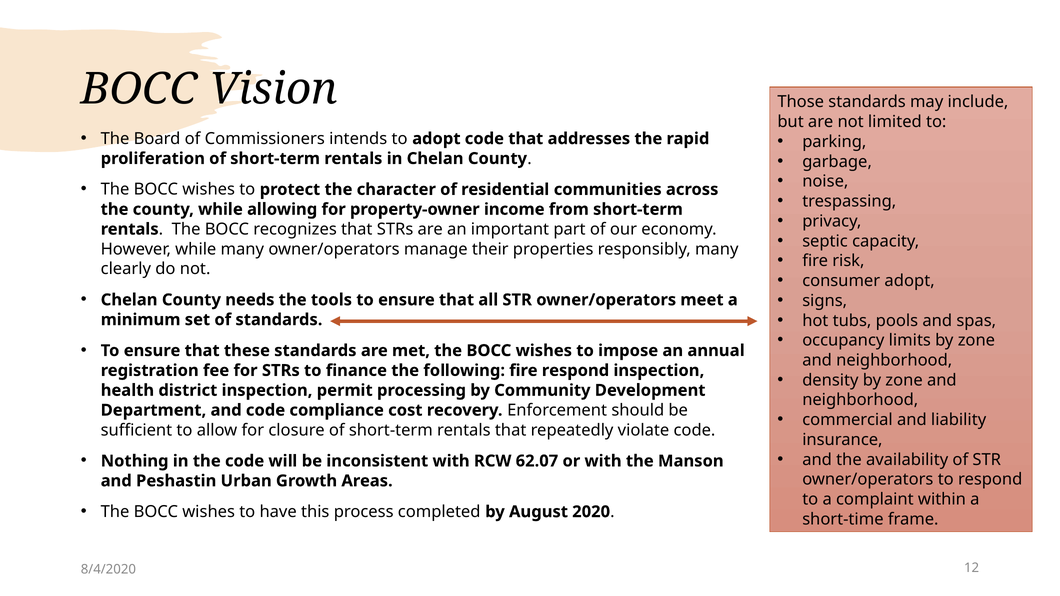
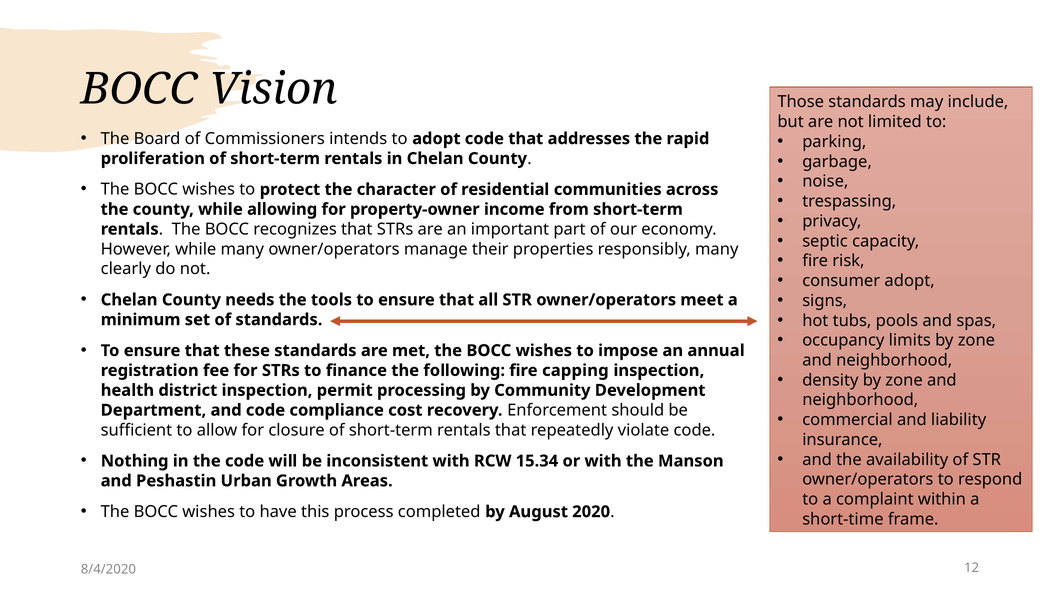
fire respond: respond -> capping
62.07: 62.07 -> 15.34
